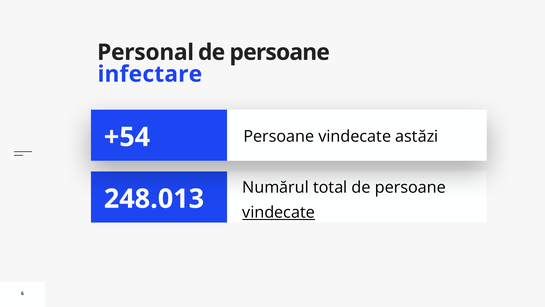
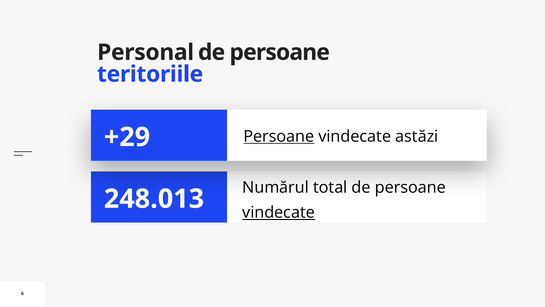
infectare: infectare -> teritoriile
+54: +54 -> +29
Persoane at (279, 136) underline: none -> present
